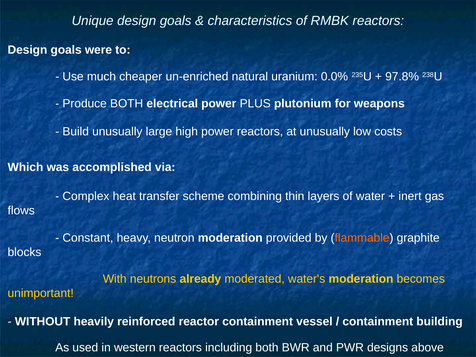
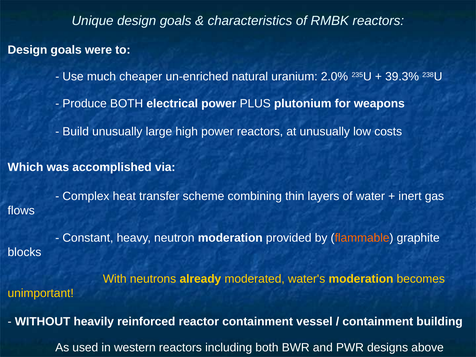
0.0%: 0.0% -> 2.0%
97.8%: 97.8% -> 39.3%
